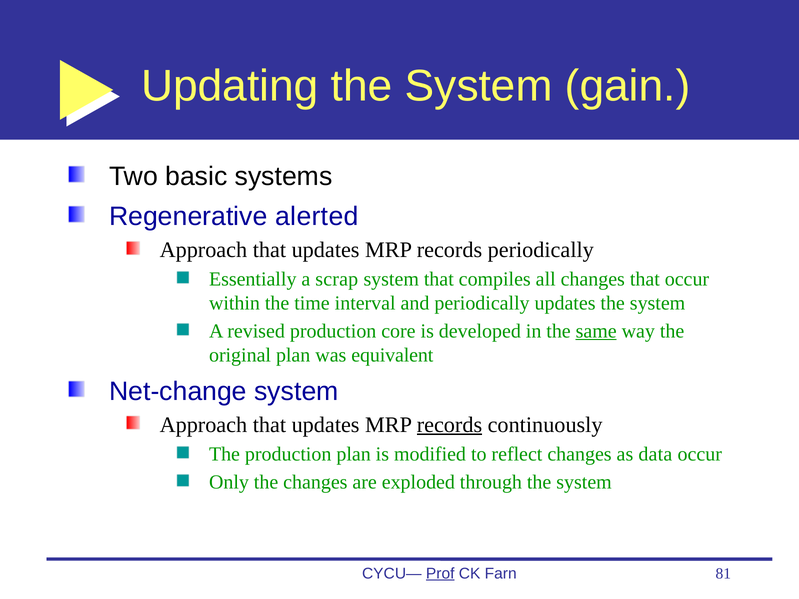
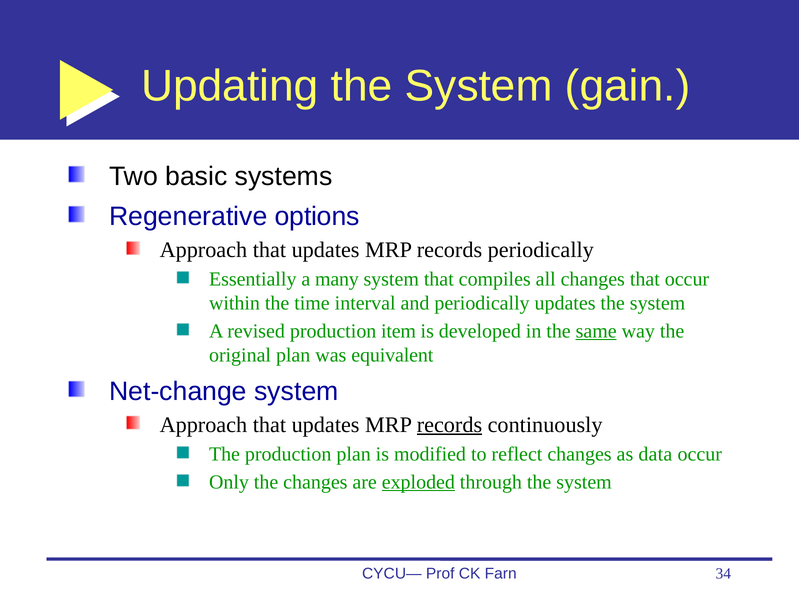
alerted: alerted -> options
scrap: scrap -> many
core: core -> item
exploded underline: none -> present
Prof underline: present -> none
81: 81 -> 34
